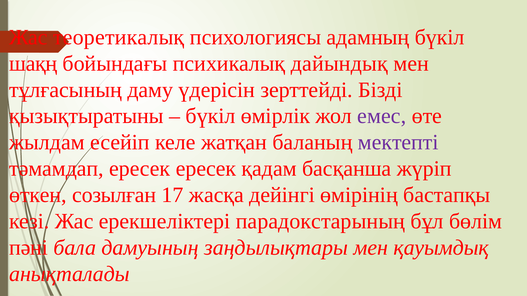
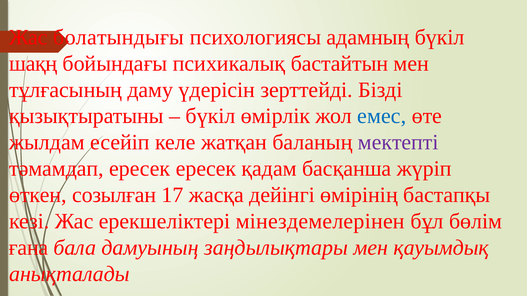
теоретикалық: теоретикалық -> болатындығы
дайындық: дайындық -> бастайтын
емес colour: purple -> blue
парадокстарының: парадокстарының -> мінездемелерінен
пәні: пәні -> ғана
